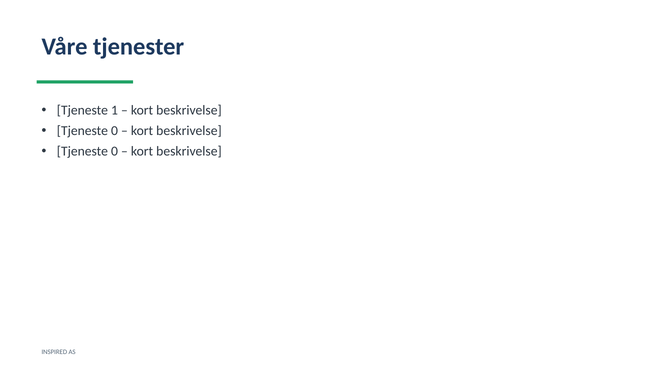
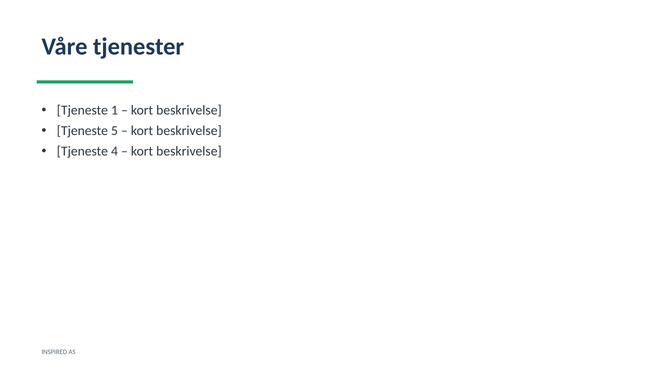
0 at (114, 131): 0 -> 5
0 at (114, 151): 0 -> 4
